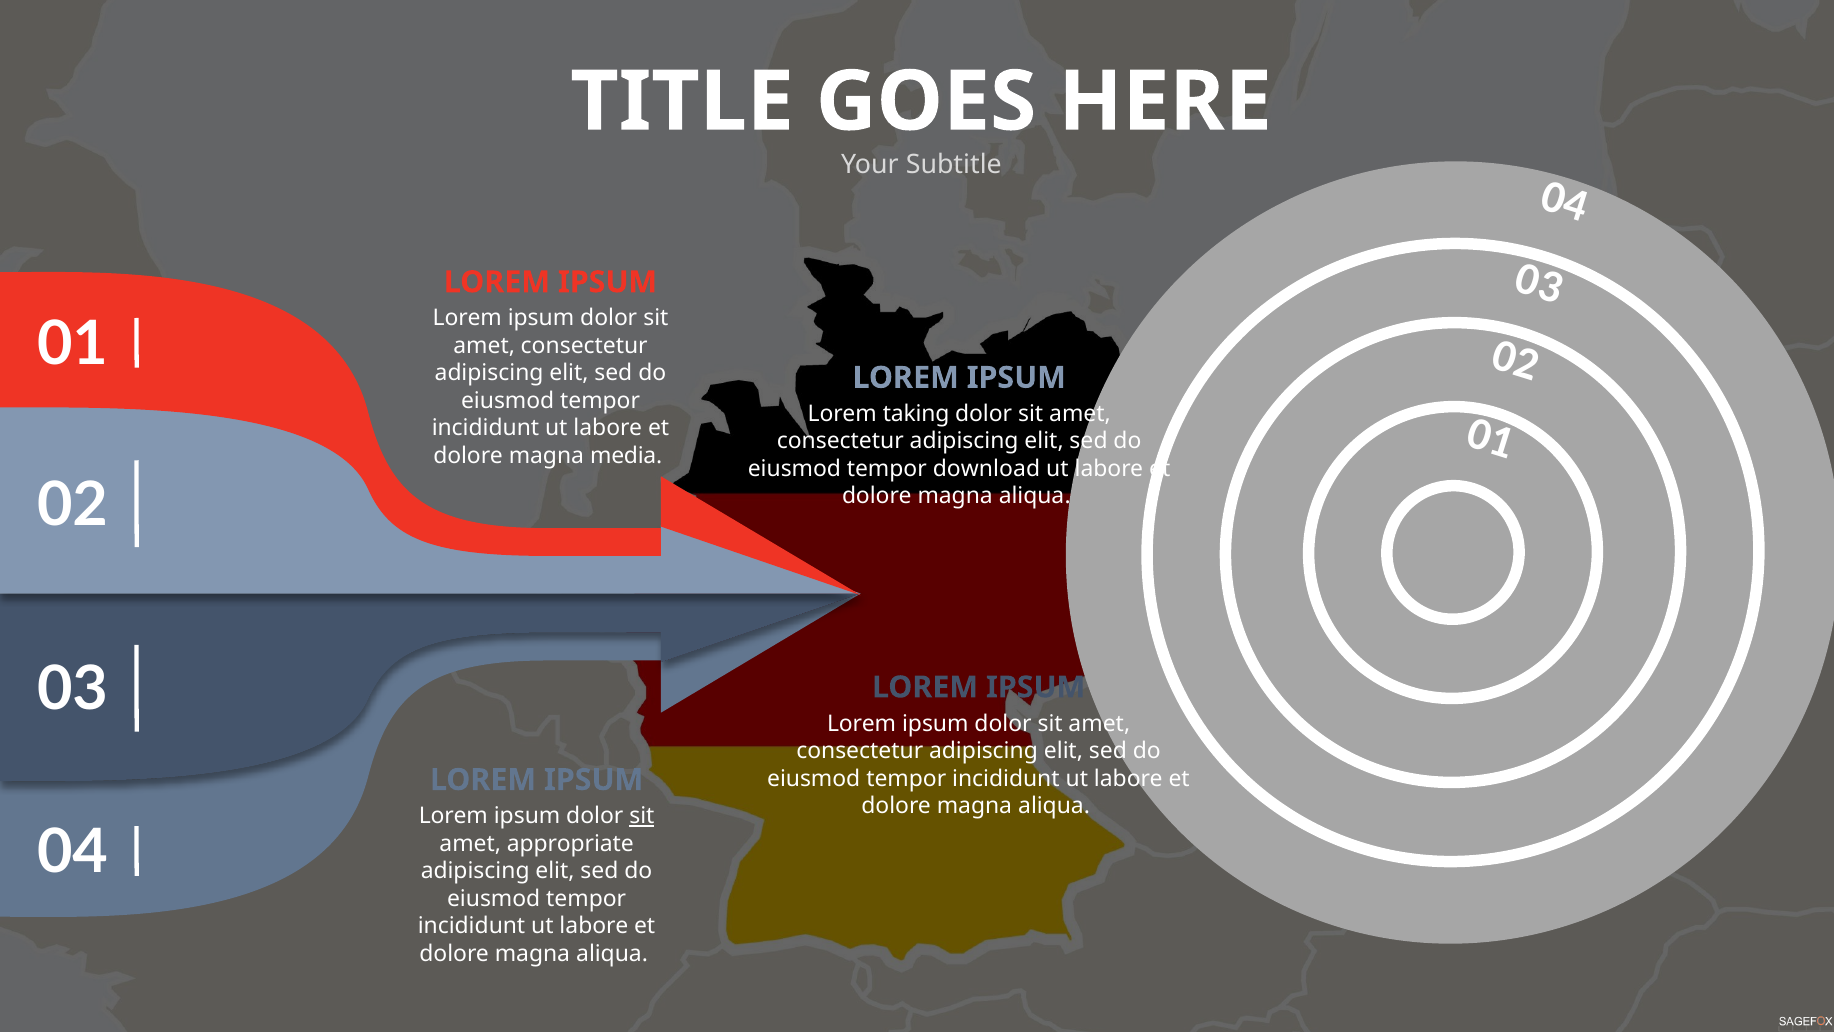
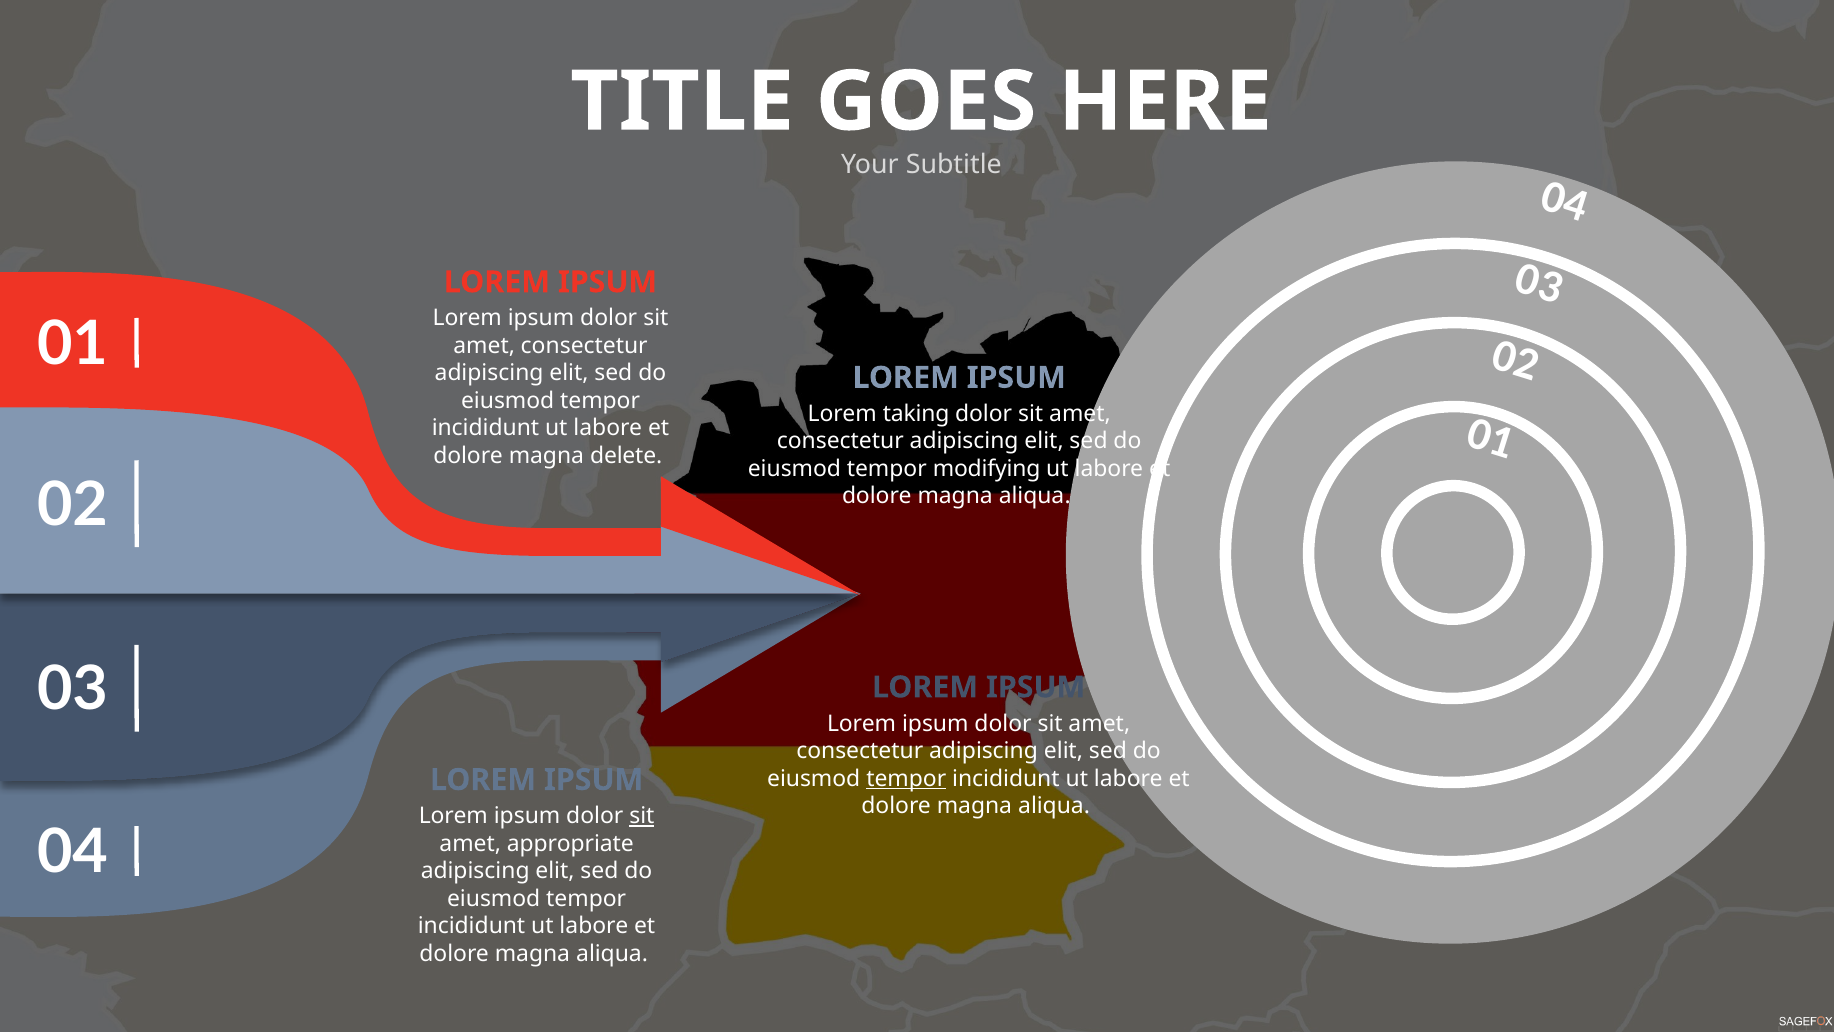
media: media -> delete
download: download -> modifying
tempor at (906, 778) underline: none -> present
